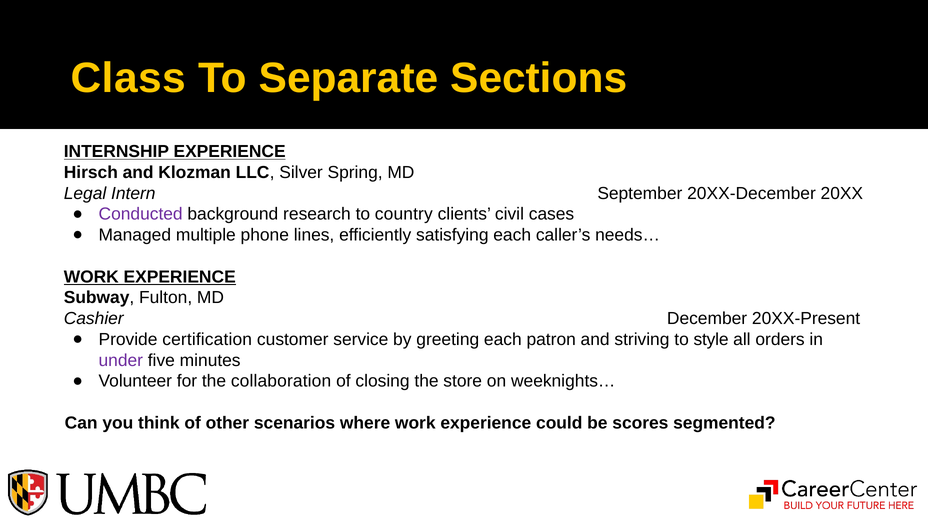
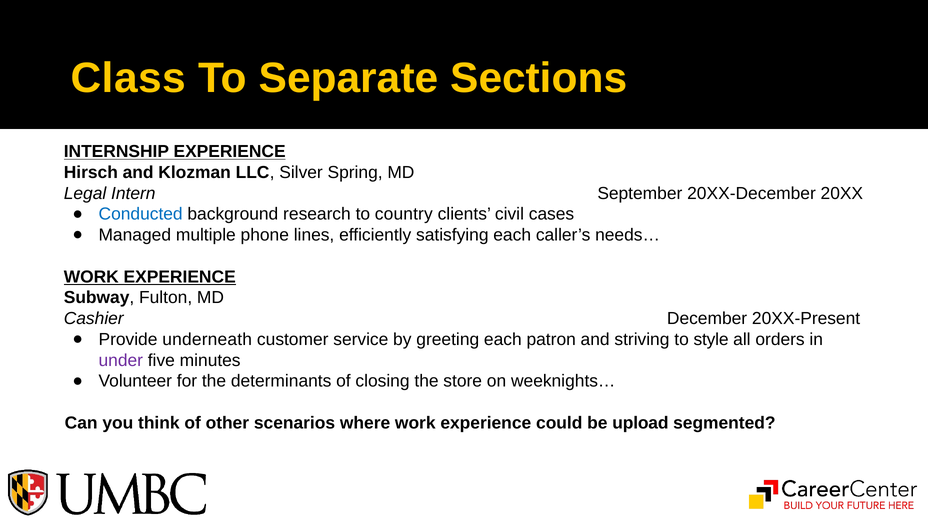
Conducted colour: purple -> blue
certification: certification -> underneath
collaboration: collaboration -> determinants
scores: scores -> upload
